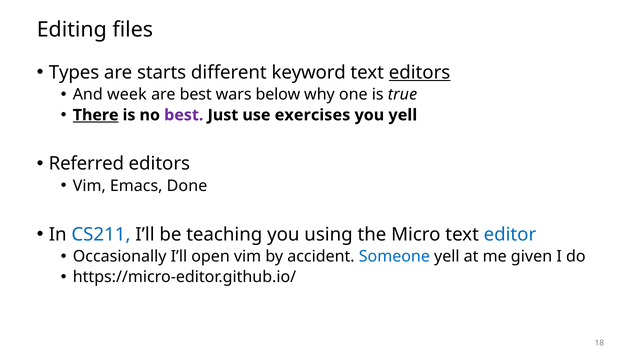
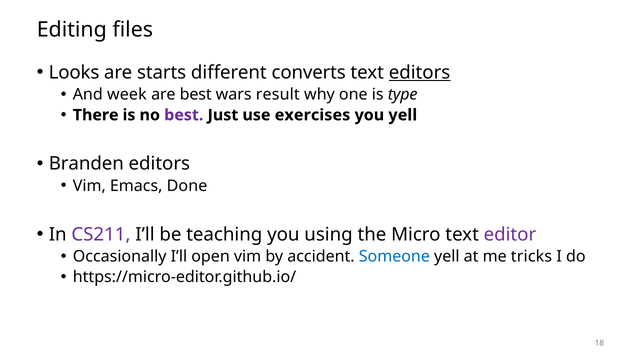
Types: Types -> Looks
keyword: keyword -> converts
below: below -> result
true: true -> type
There underline: present -> none
Referred: Referred -> Branden
CS211 colour: blue -> purple
editor colour: blue -> purple
given: given -> tricks
